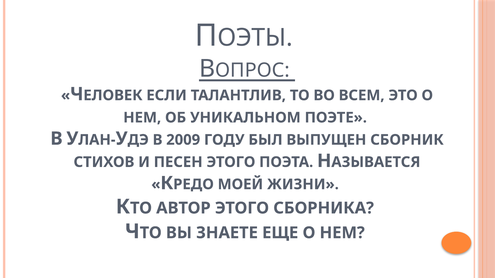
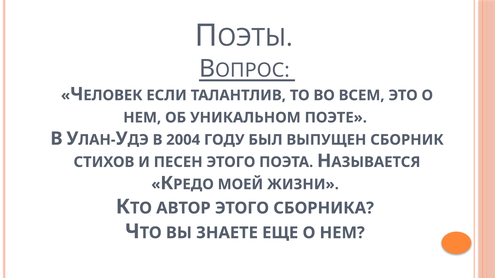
2009: 2009 -> 2004
